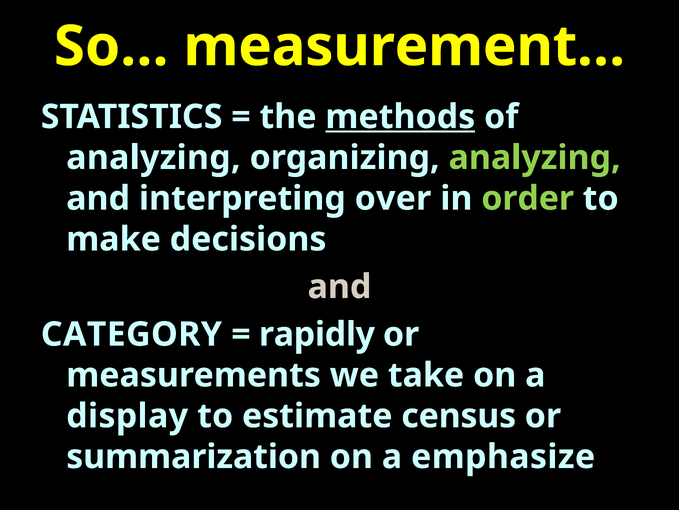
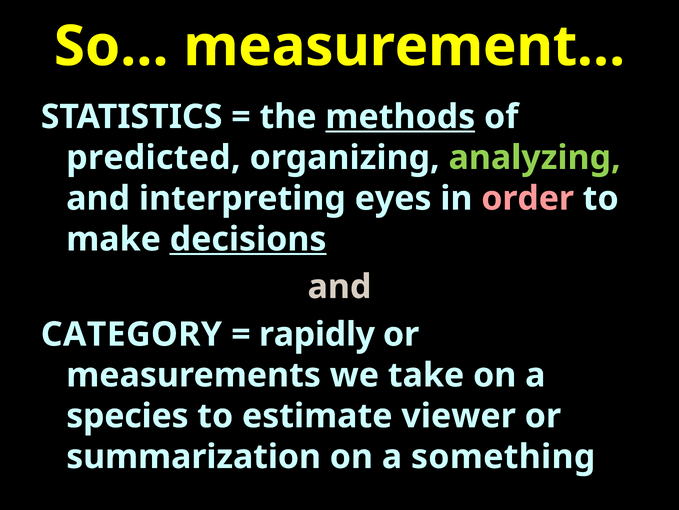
analyzing at (153, 157): analyzing -> predicted
over: over -> eyes
order colour: light green -> pink
decisions underline: none -> present
display: display -> species
census: census -> viewer
emphasize: emphasize -> something
